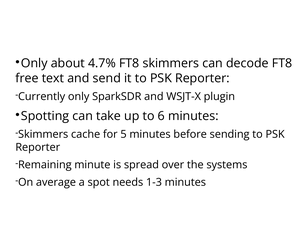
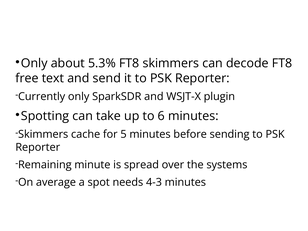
4.7%: 4.7% -> 5.3%
1-3: 1-3 -> 4-3
